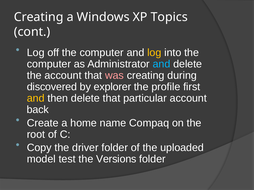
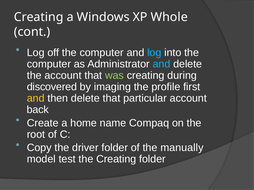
Topics: Topics -> Whole
log at (154, 53) colour: yellow -> light blue
was colour: pink -> light green
explorer: explorer -> imaging
uploaded: uploaded -> manually
the Versions: Versions -> Creating
